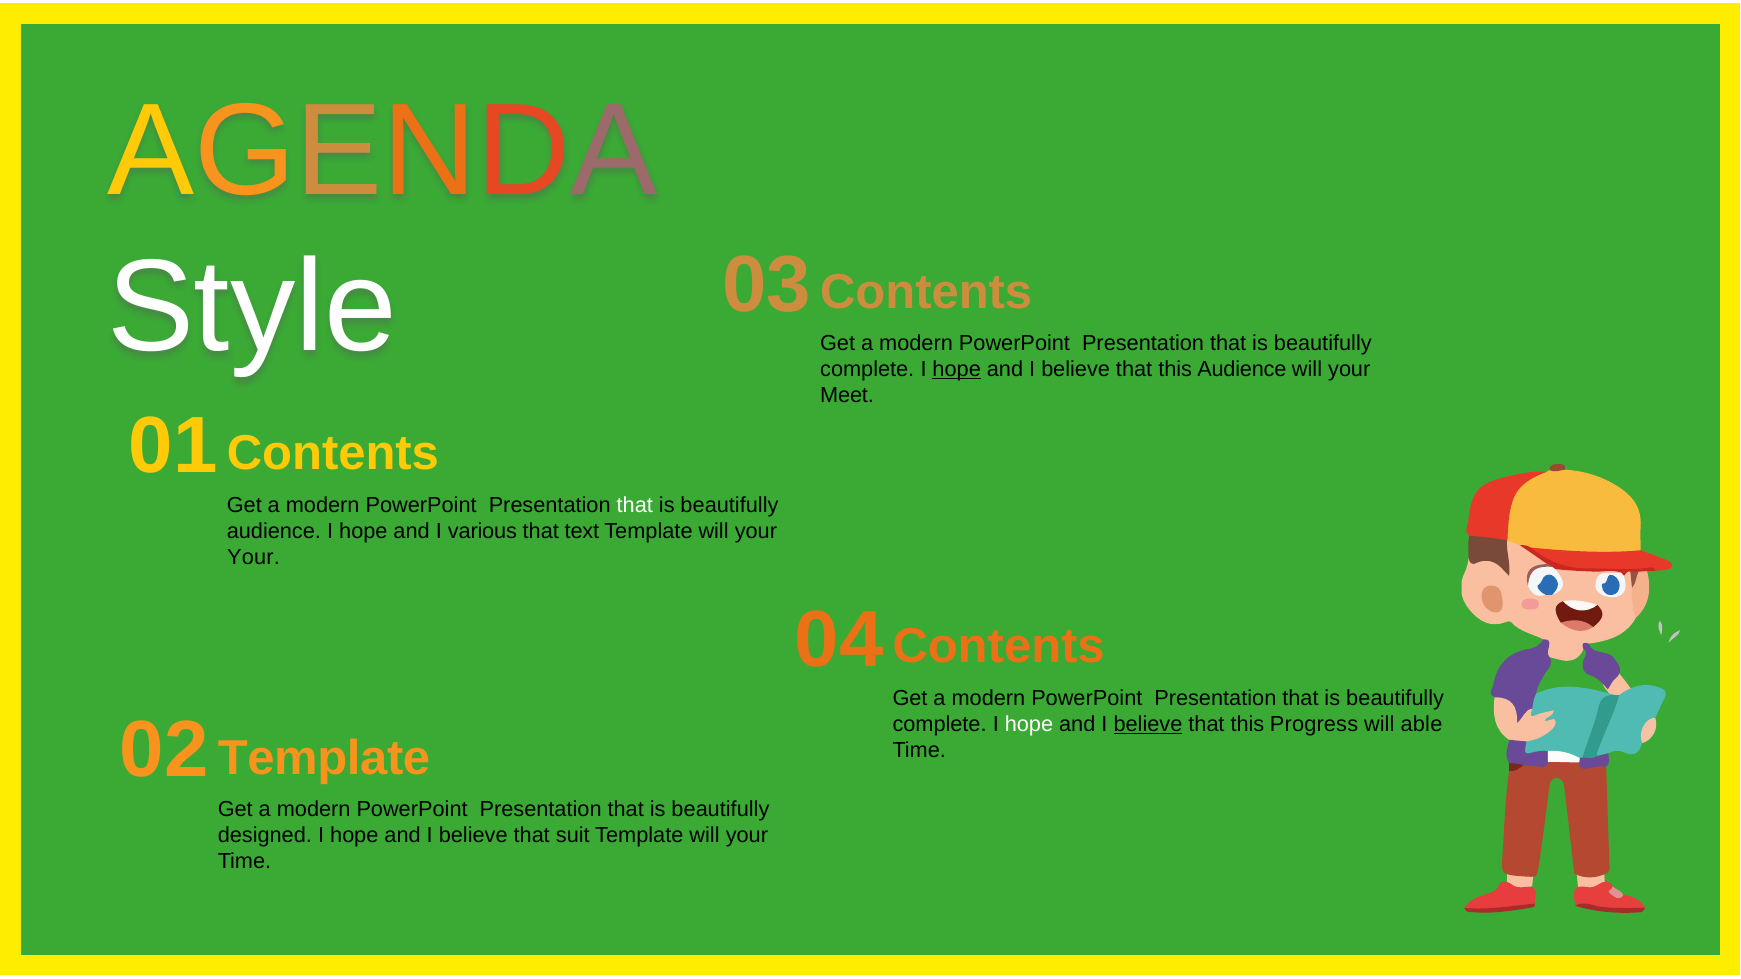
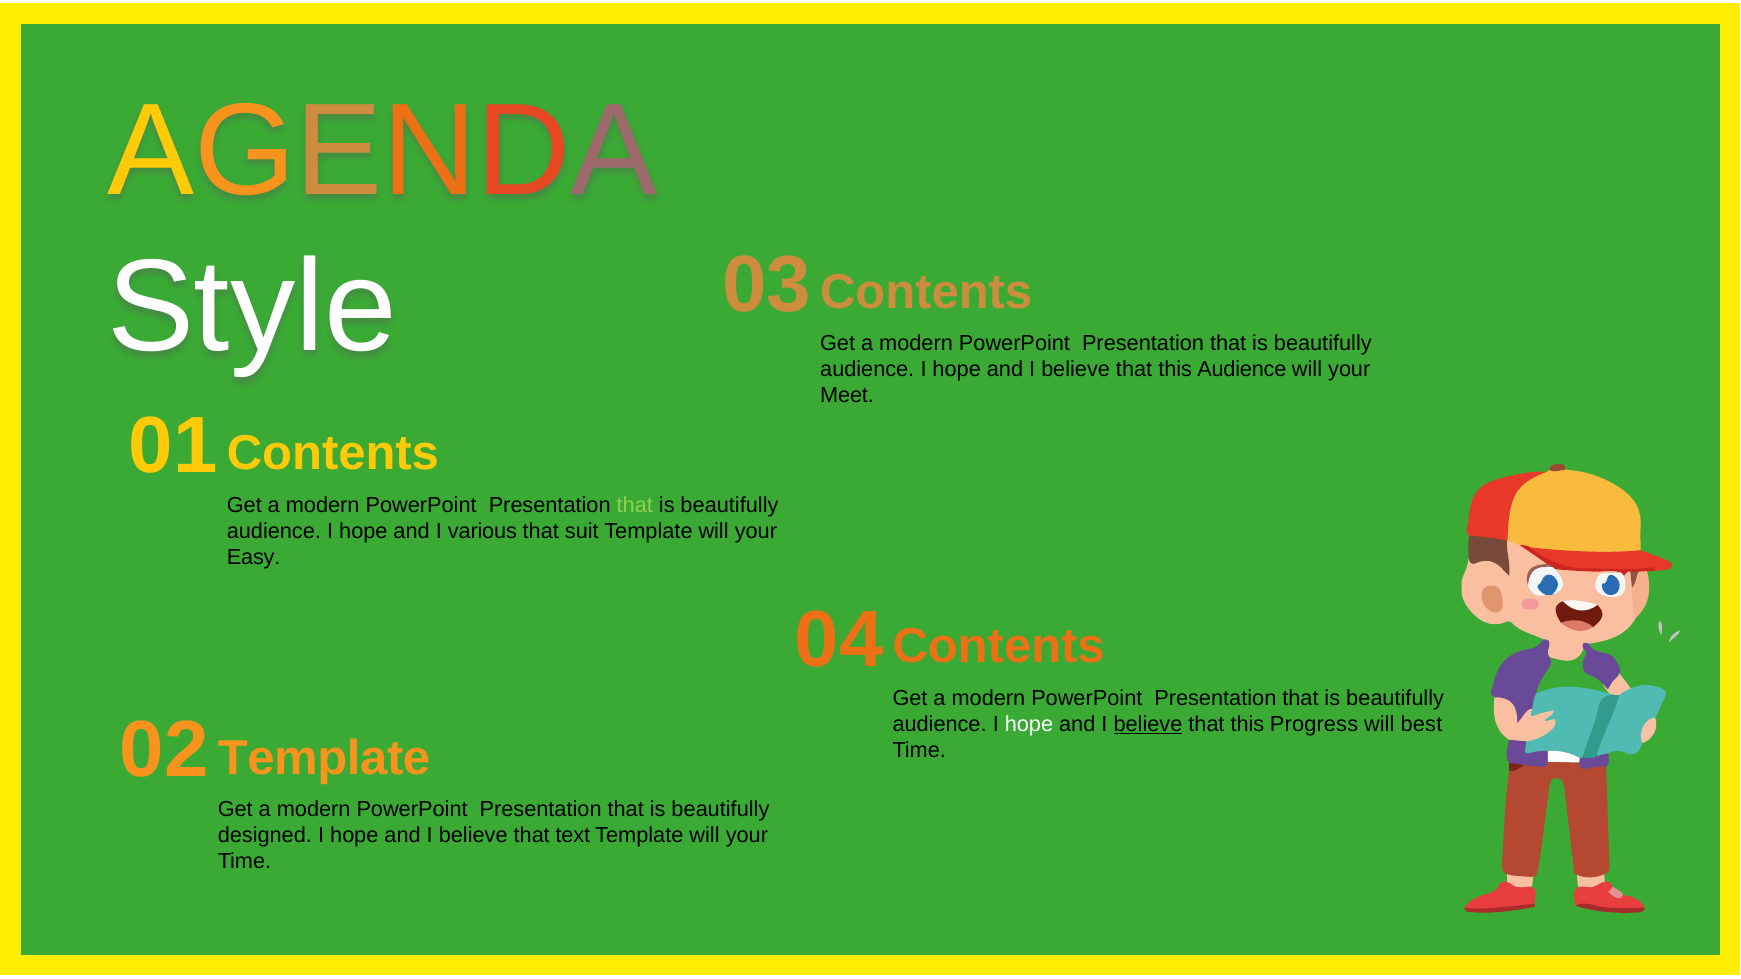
complete at (867, 370): complete -> audience
hope at (957, 370) underline: present -> none
that at (635, 505) colour: white -> light green
text: text -> suit
Your at (253, 558): Your -> Easy
complete at (940, 725): complete -> audience
able: able -> best
suit: suit -> text
